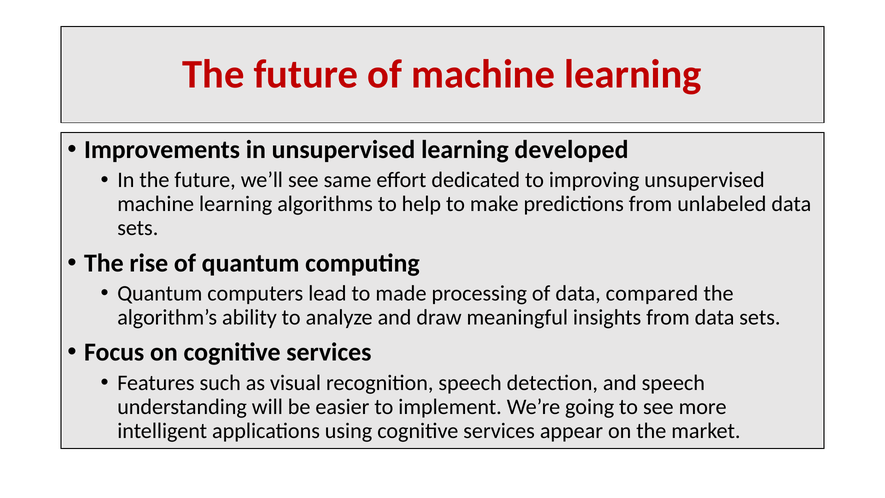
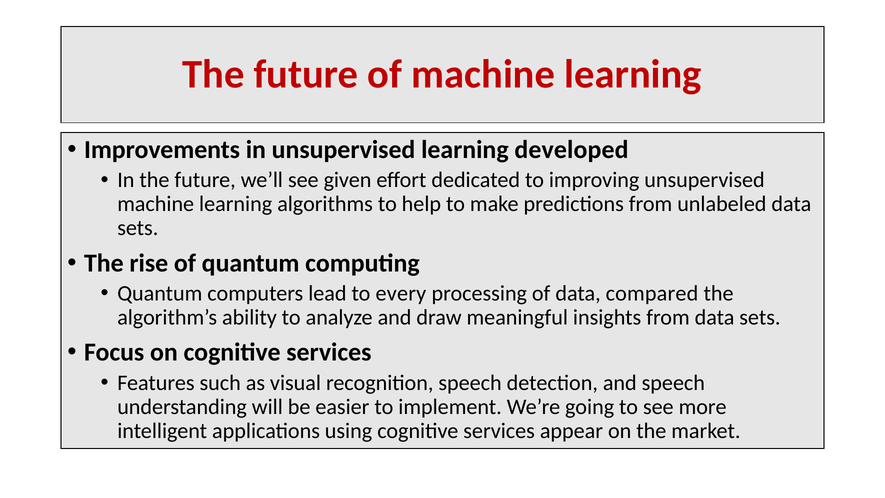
same: same -> given
made: made -> every
